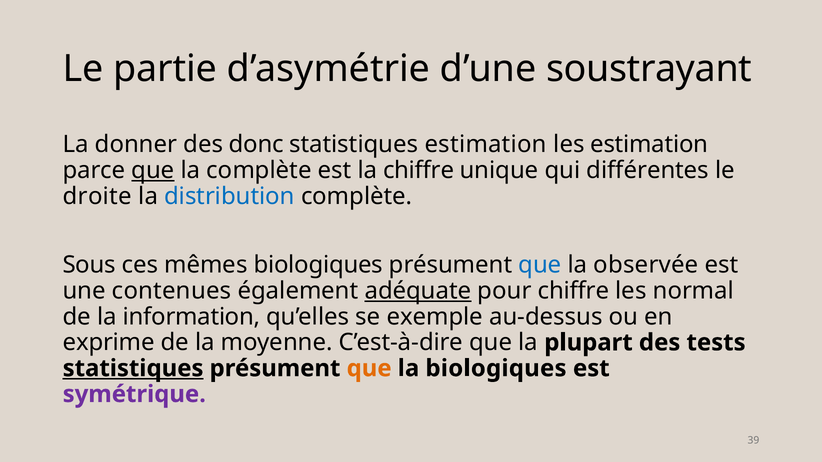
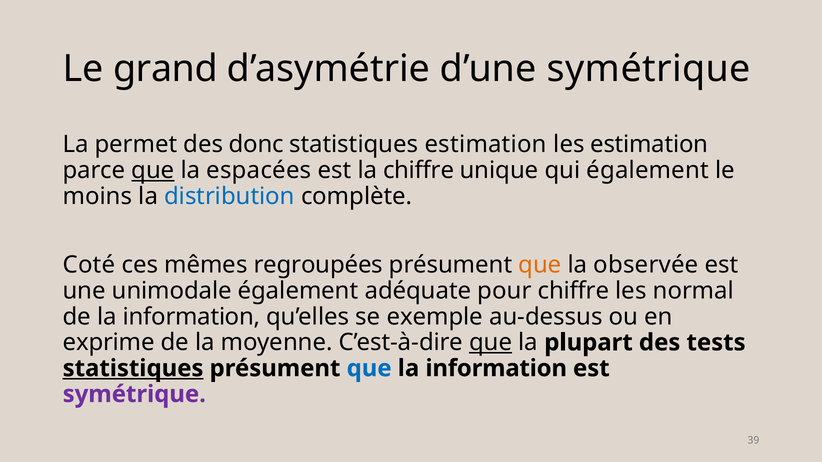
partie: partie -> grand
d’une soustrayant: soustrayant -> symétrique
donner: donner -> permet
la complète: complète -> espacées
qui différentes: différentes -> également
droite: droite -> moins
Sous: Sous -> Coté
mêmes biologiques: biologiques -> regroupées
que at (540, 265) colour: blue -> orange
contenues: contenues -> unimodale
adéquate underline: present -> none
que at (491, 343) underline: none -> present
que at (369, 369) colour: orange -> blue
biologiques at (496, 369): biologiques -> information
